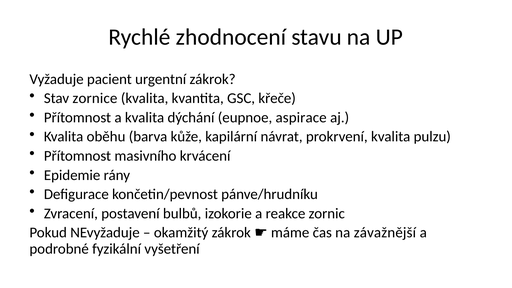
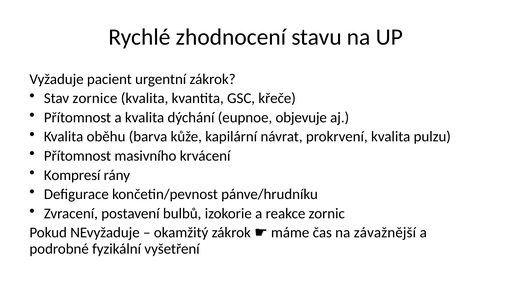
aspirace: aspirace -> objevuje
Epidemie: Epidemie -> Kompresí
